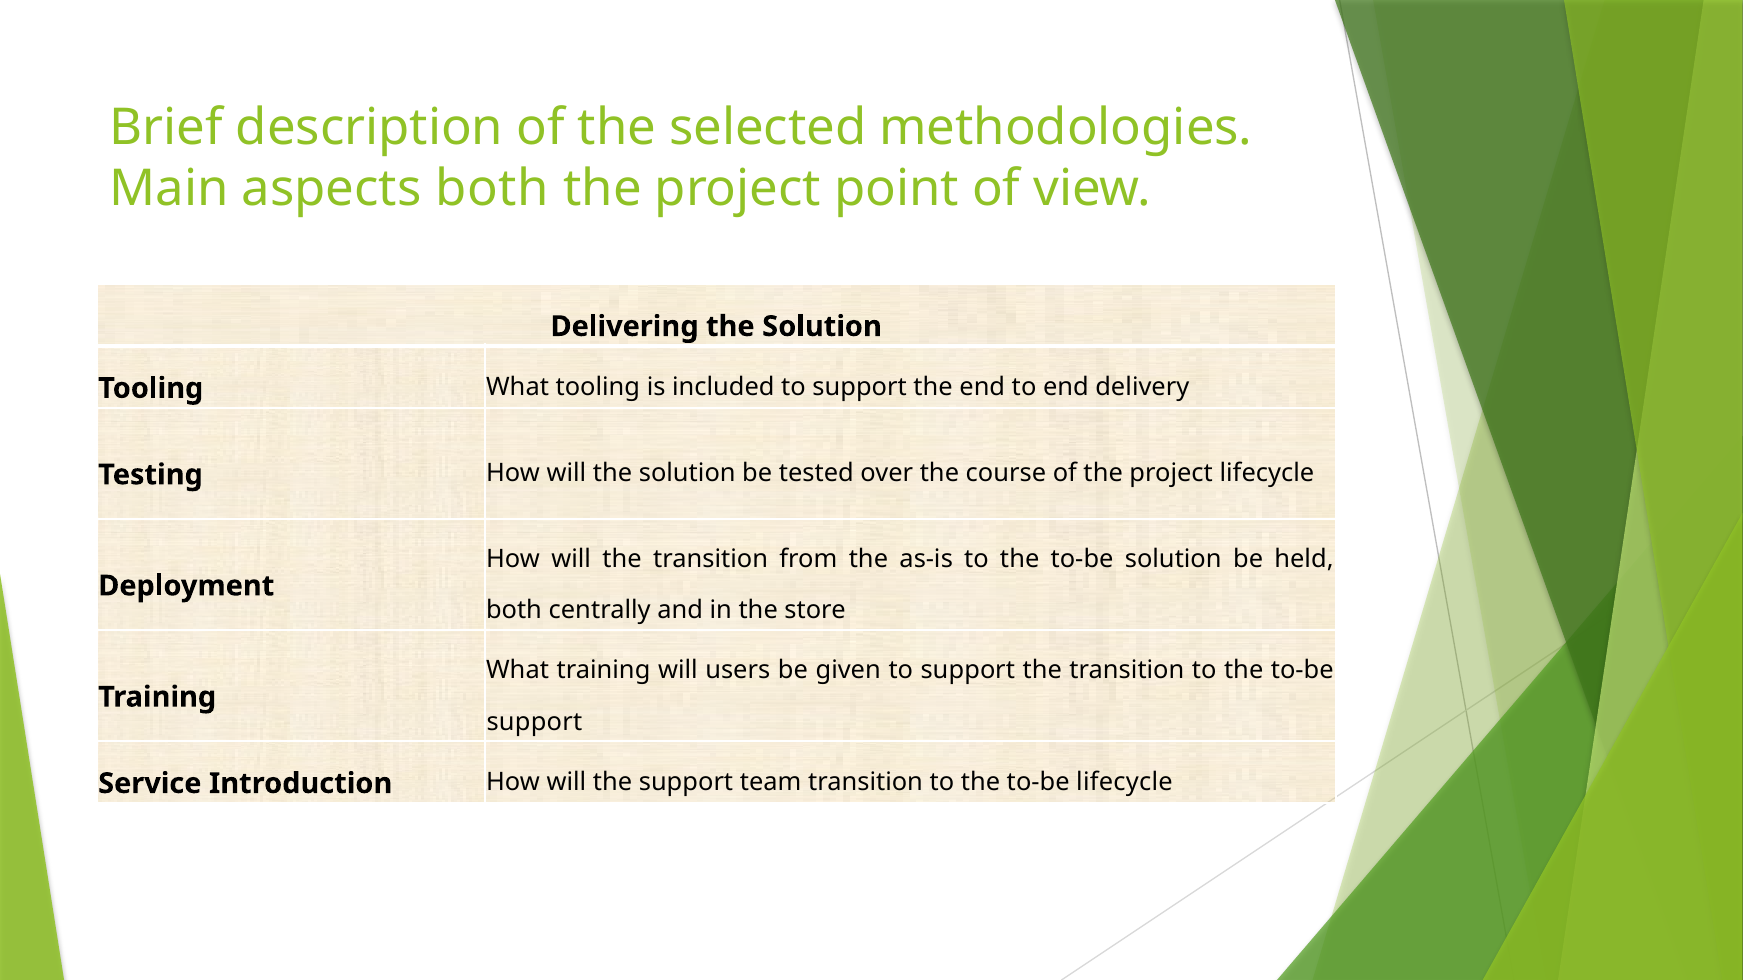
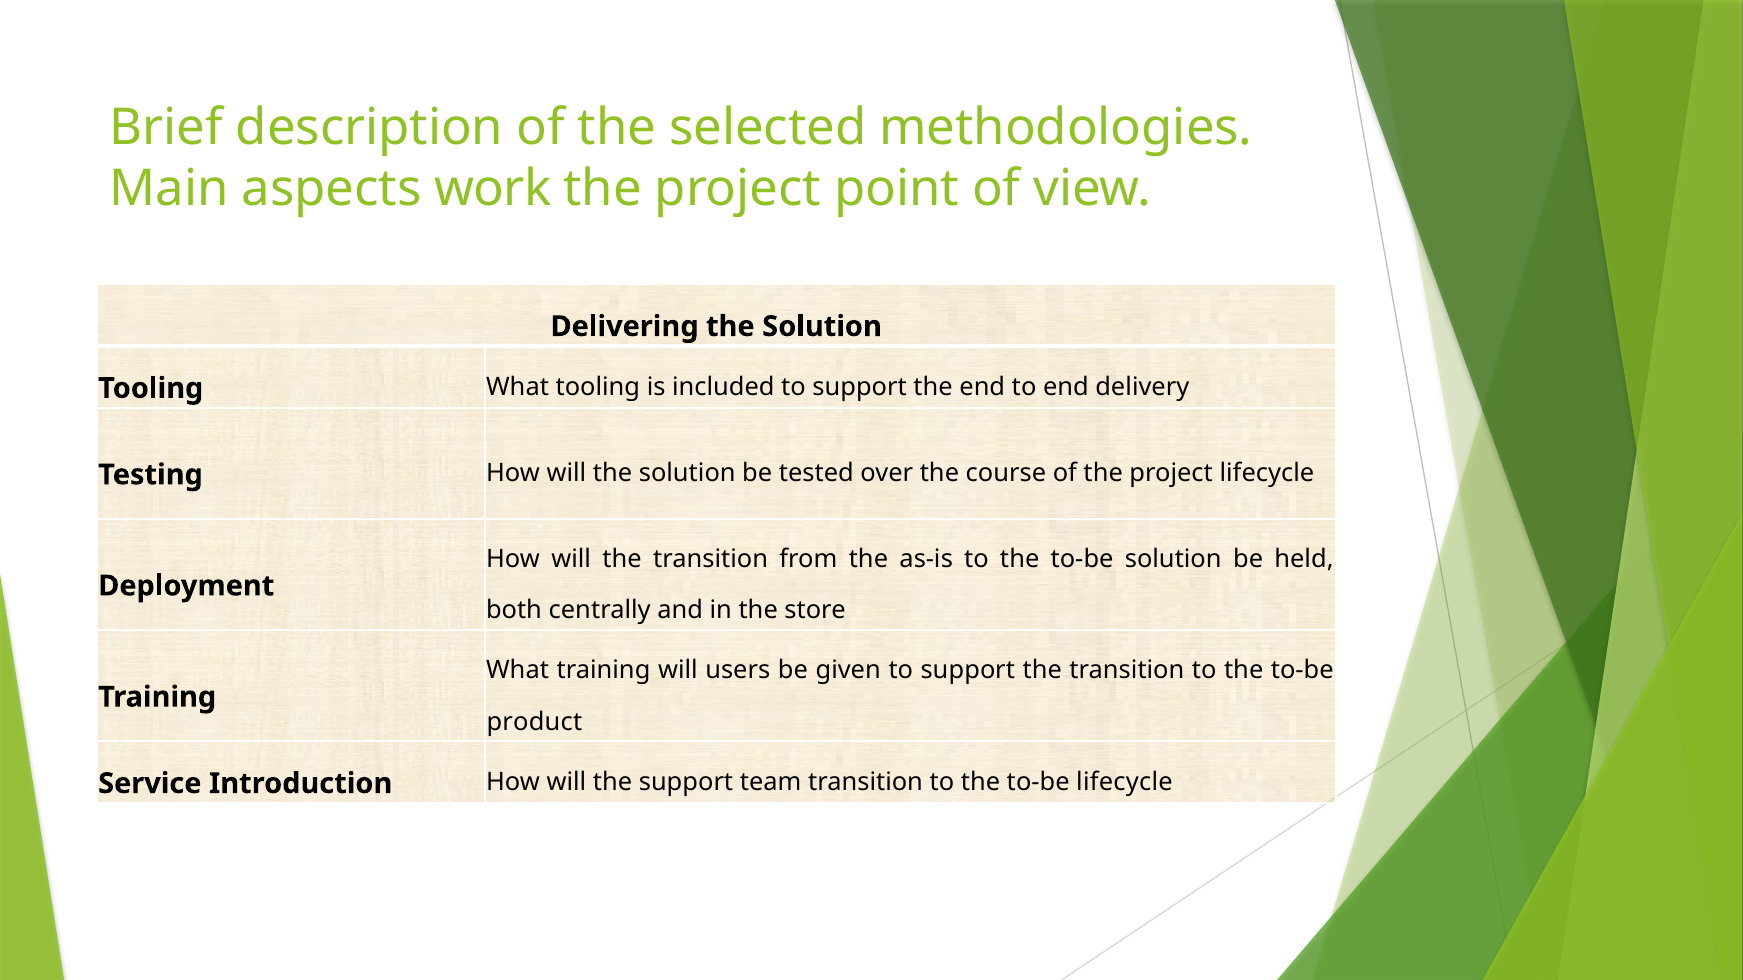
aspects both: both -> work
support at (534, 722): support -> product
